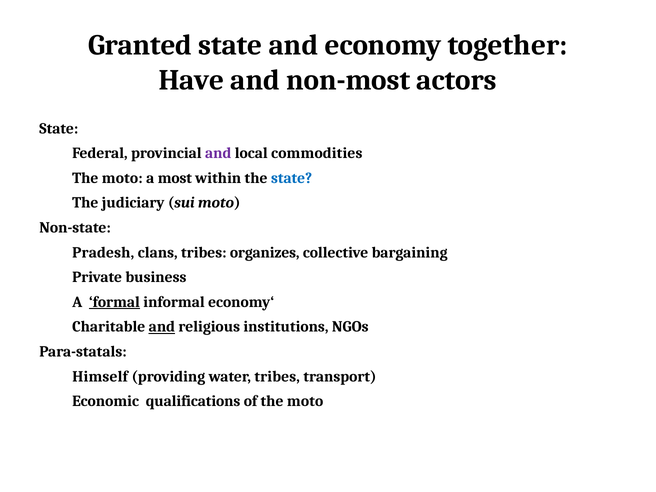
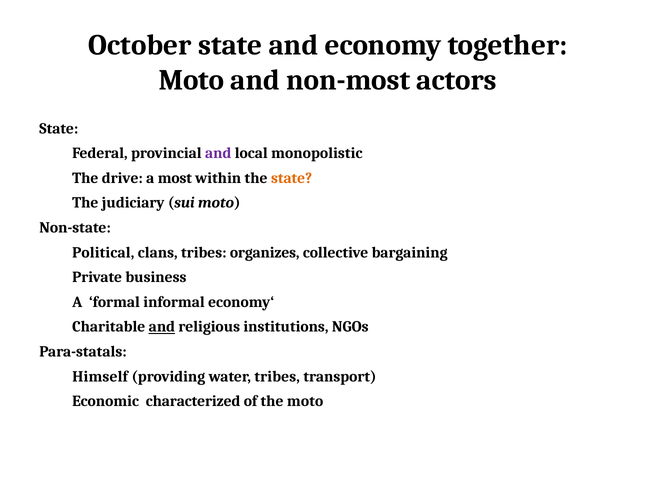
Granted: Granted -> October
Have at (192, 80): Have -> Moto
commodities: commodities -> monopolistic
moto at (122, 178): moto -> drive
state at (292, 178) colour: blue -> orange
Pradesh: Pradesh -> Political
formal underline: present -> none
qualifications: qualifications -> characterized
